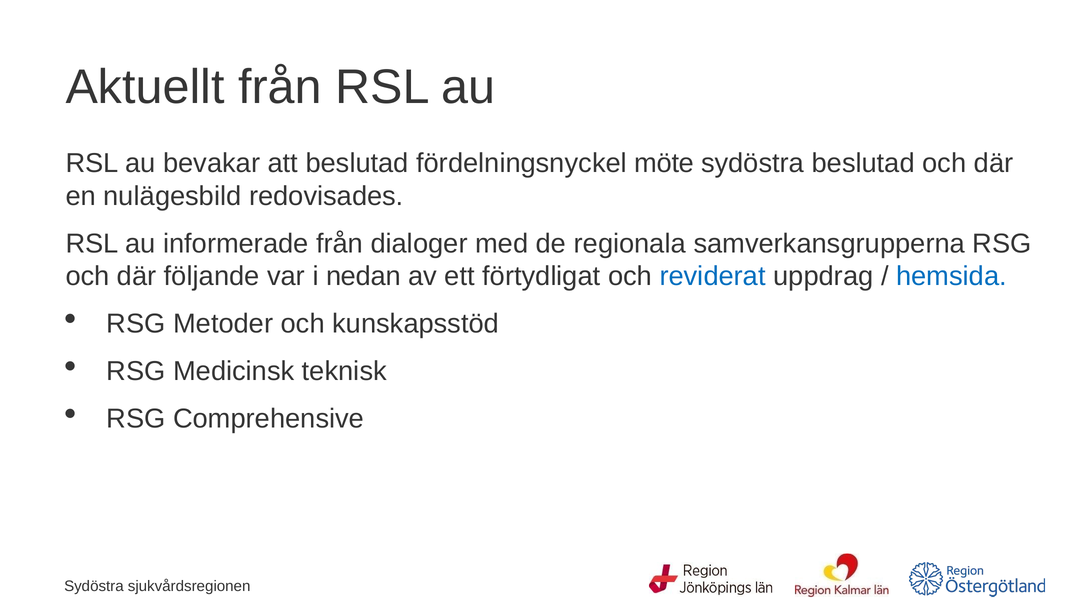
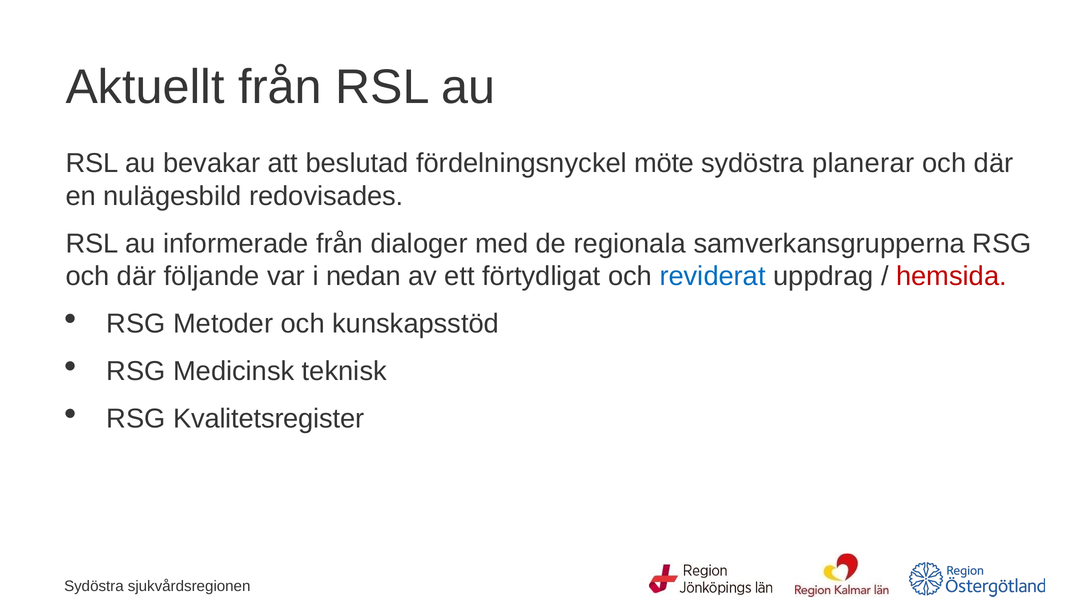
sydöstra beslutad: beslutad -> planerar
hemsida colour: blue -> red
Comprehensive: Comprehensive -> Kvalitetsregister
